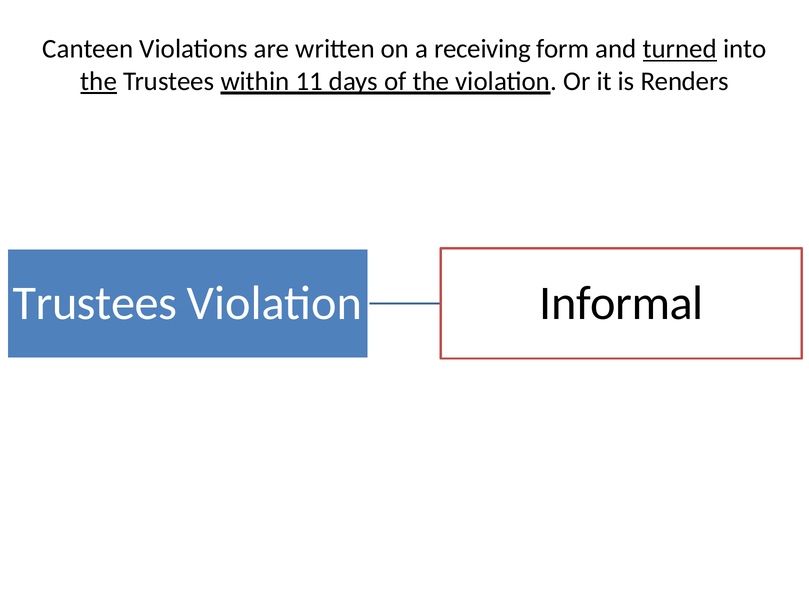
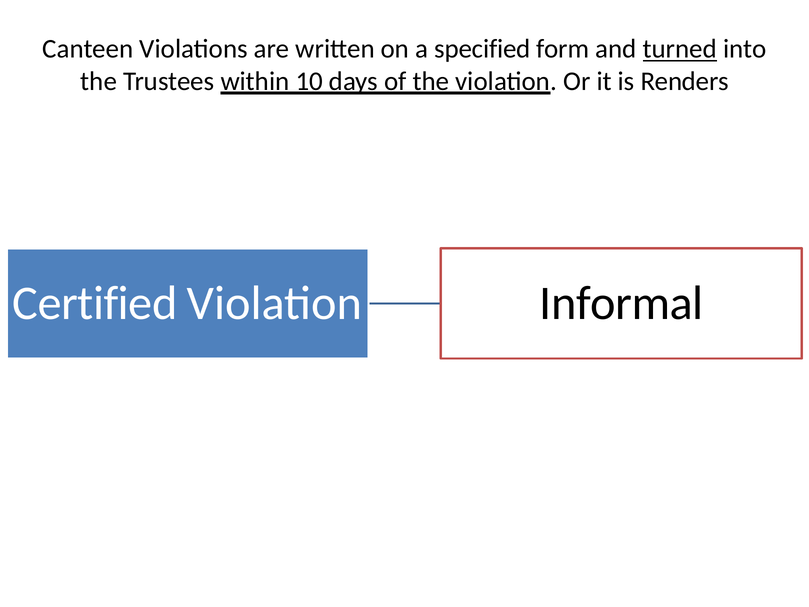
receiving: receiving -> specified
the at (99, 81) underline: present -> none
11: 11 -> 10
Trustees at (95, 303): Trustees -> Certified
